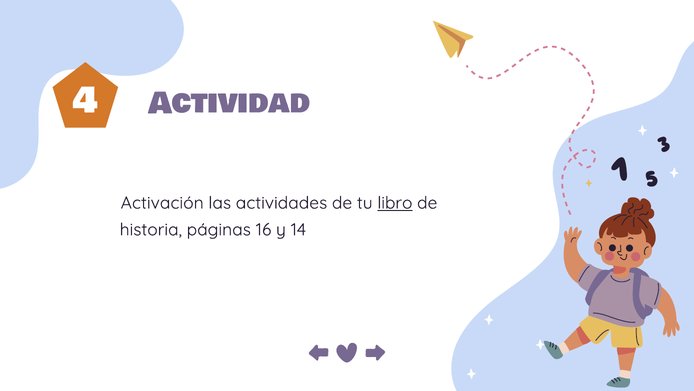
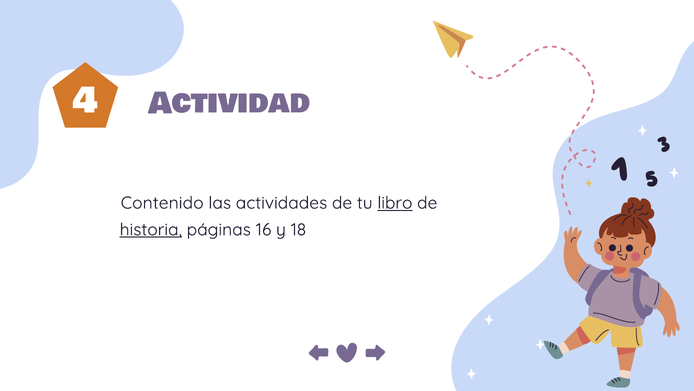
Activación: Activación -> Contenido
historia underline: none -> present
14: 14 -> 18
